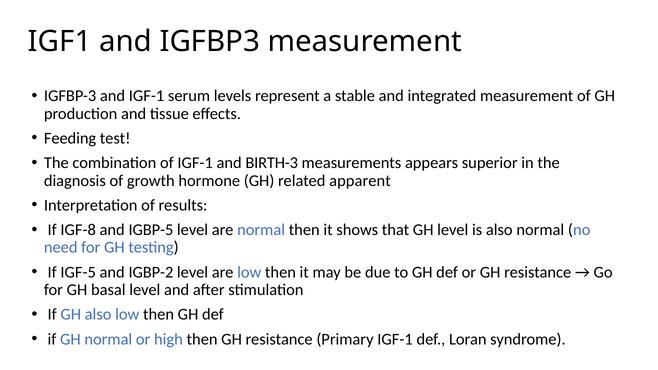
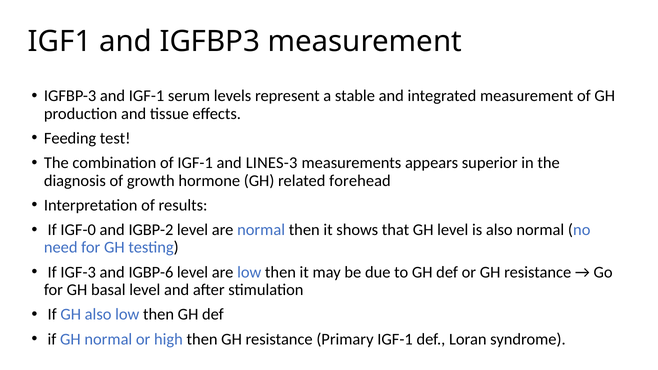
BIRTH-3: BIRTH-3 -> LINES-3
apparent: apparent -> forehead
IGF-8: IGF-8 -> IGF-0
IGBP-5: IGBP-5 -> IGBP-2
IGF-5: IGF-5 -> IGF-3
IGBP-2: IGBP-2 -> IGBP-6
